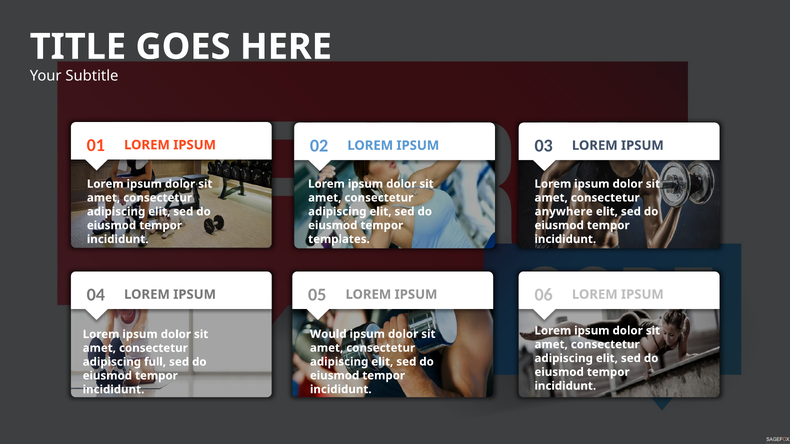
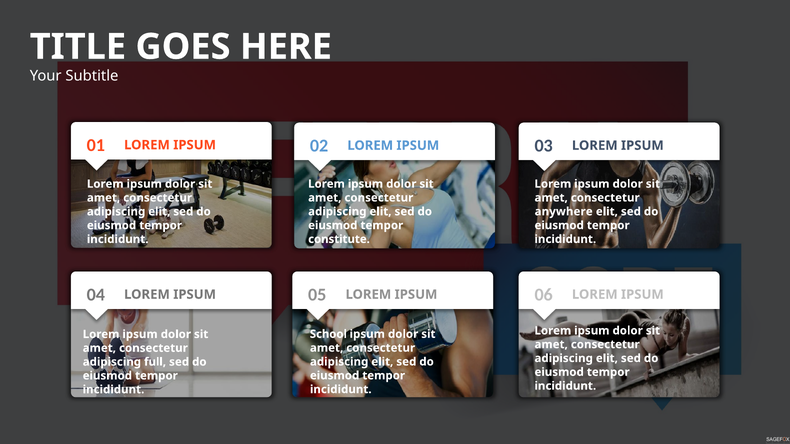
templates: templates -> constitute
Would: Would -> School
